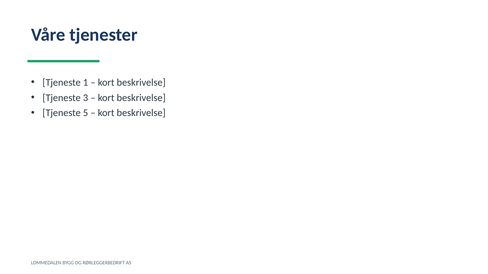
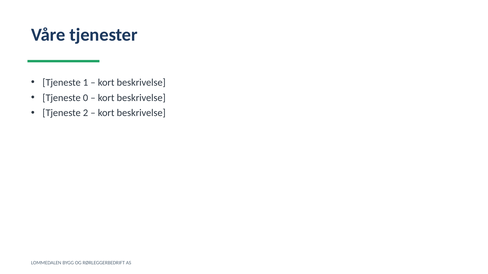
3: 3 -> 0
5: 5 -> 2
